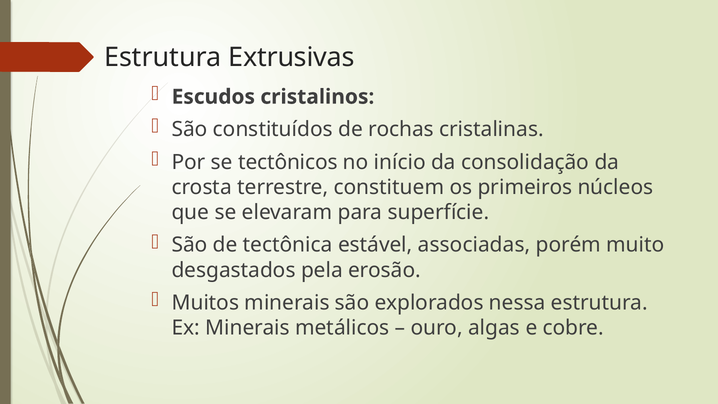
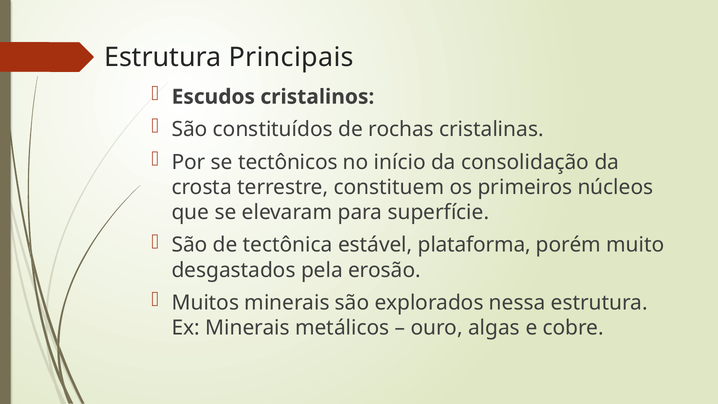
Extrusivas: Extrusivas -> Principais
associadas: associadas -> plataforma
